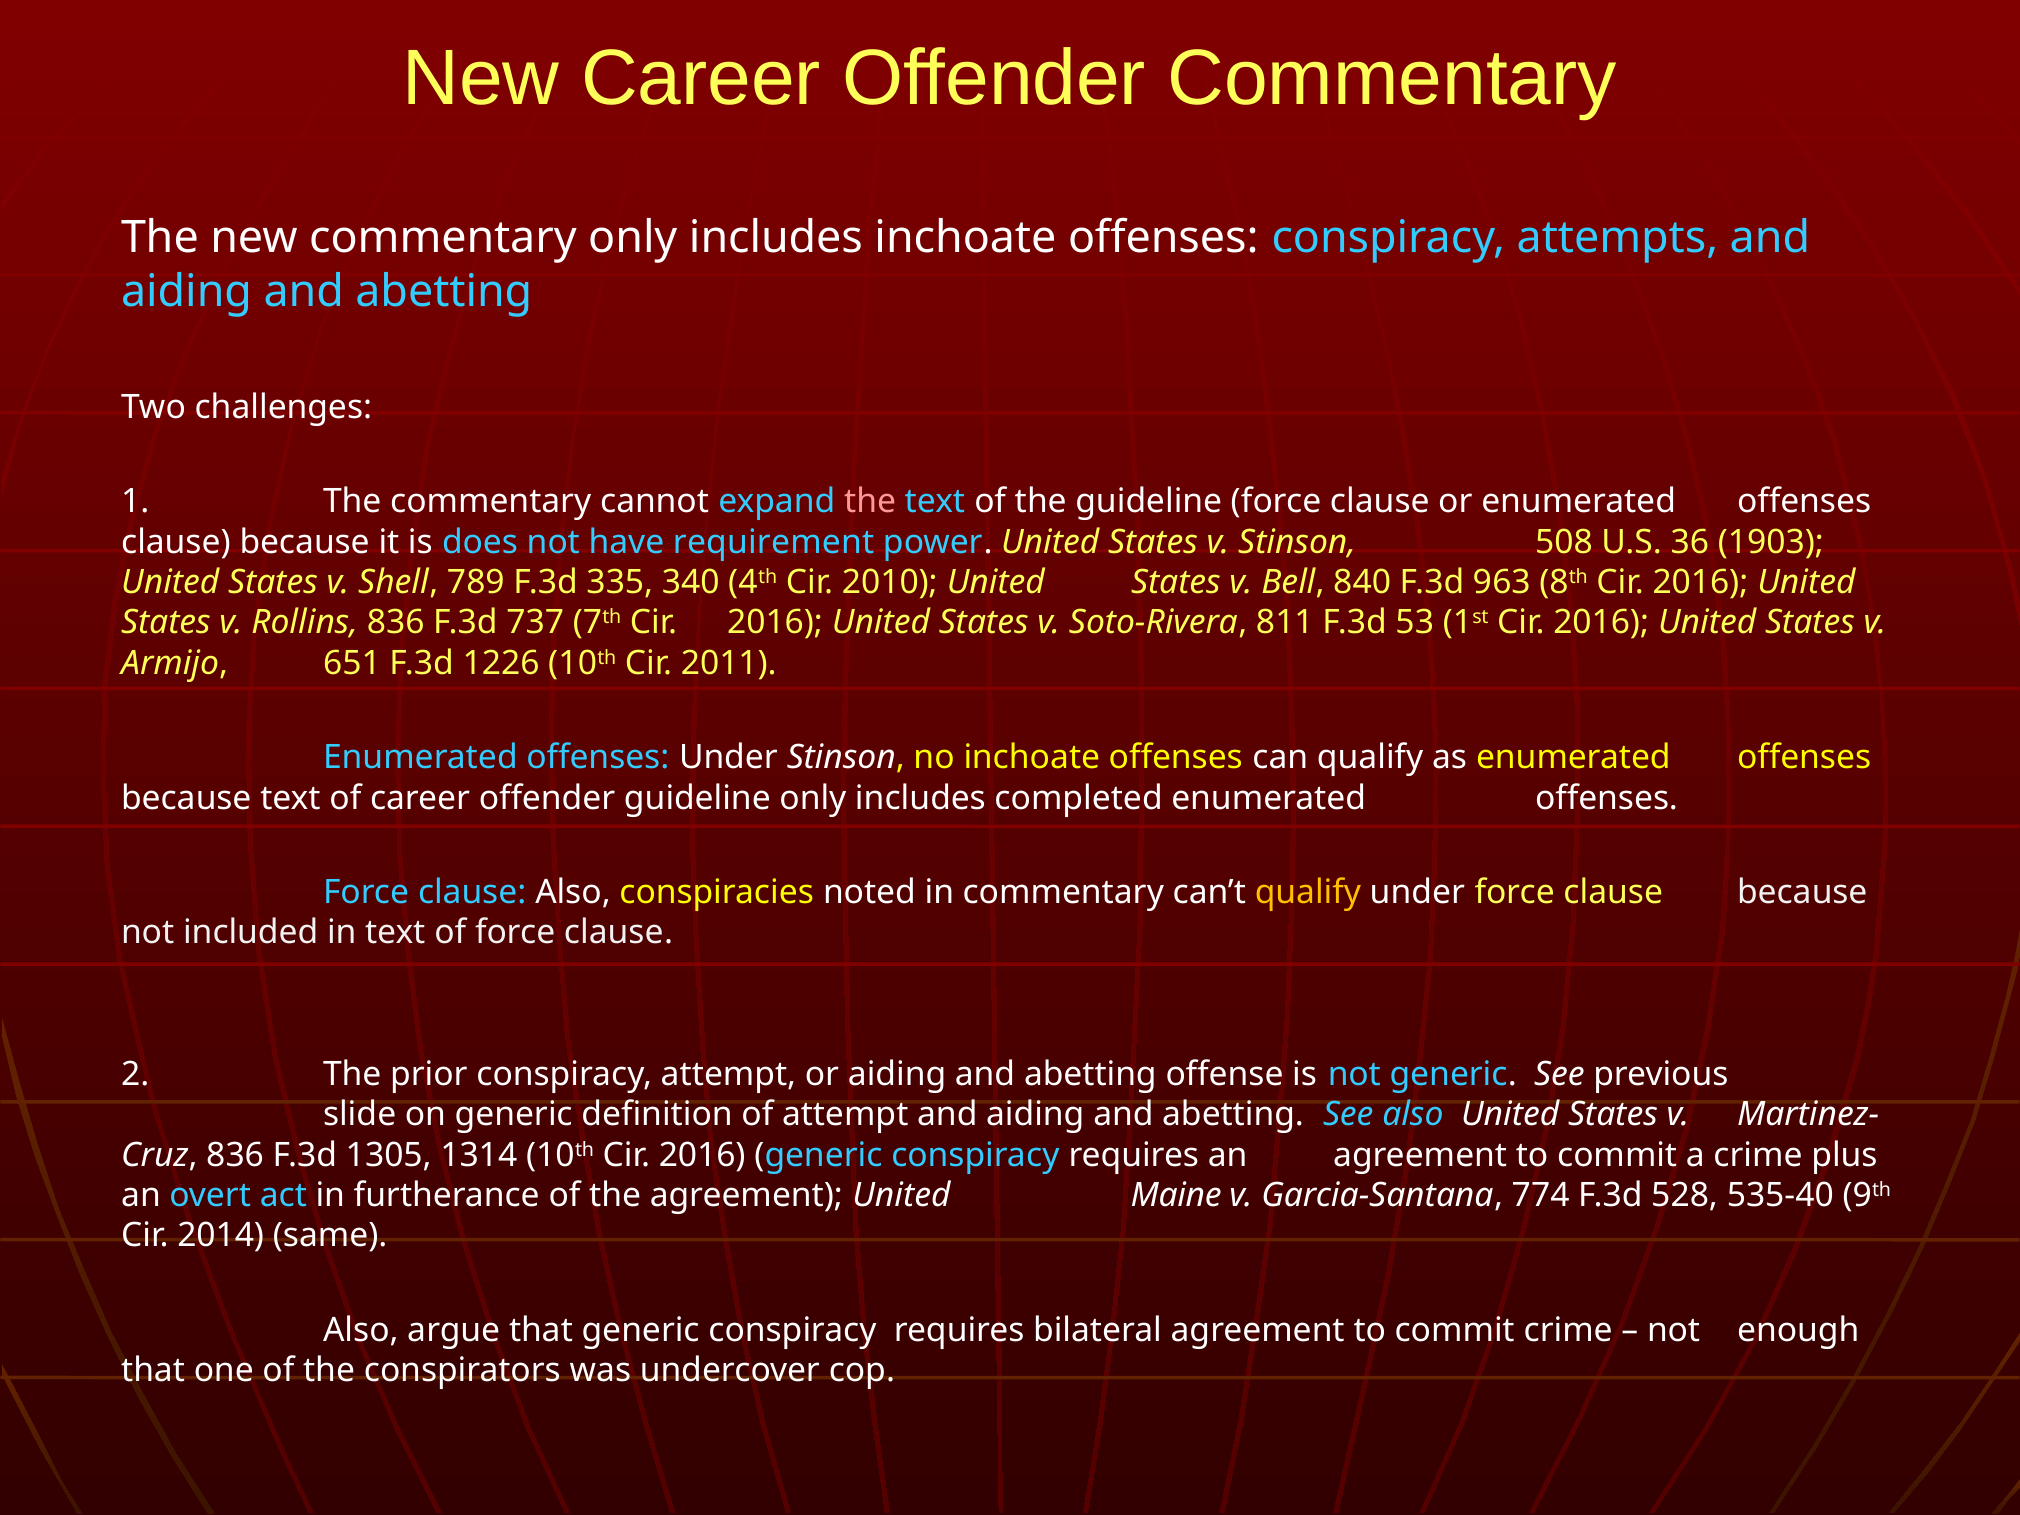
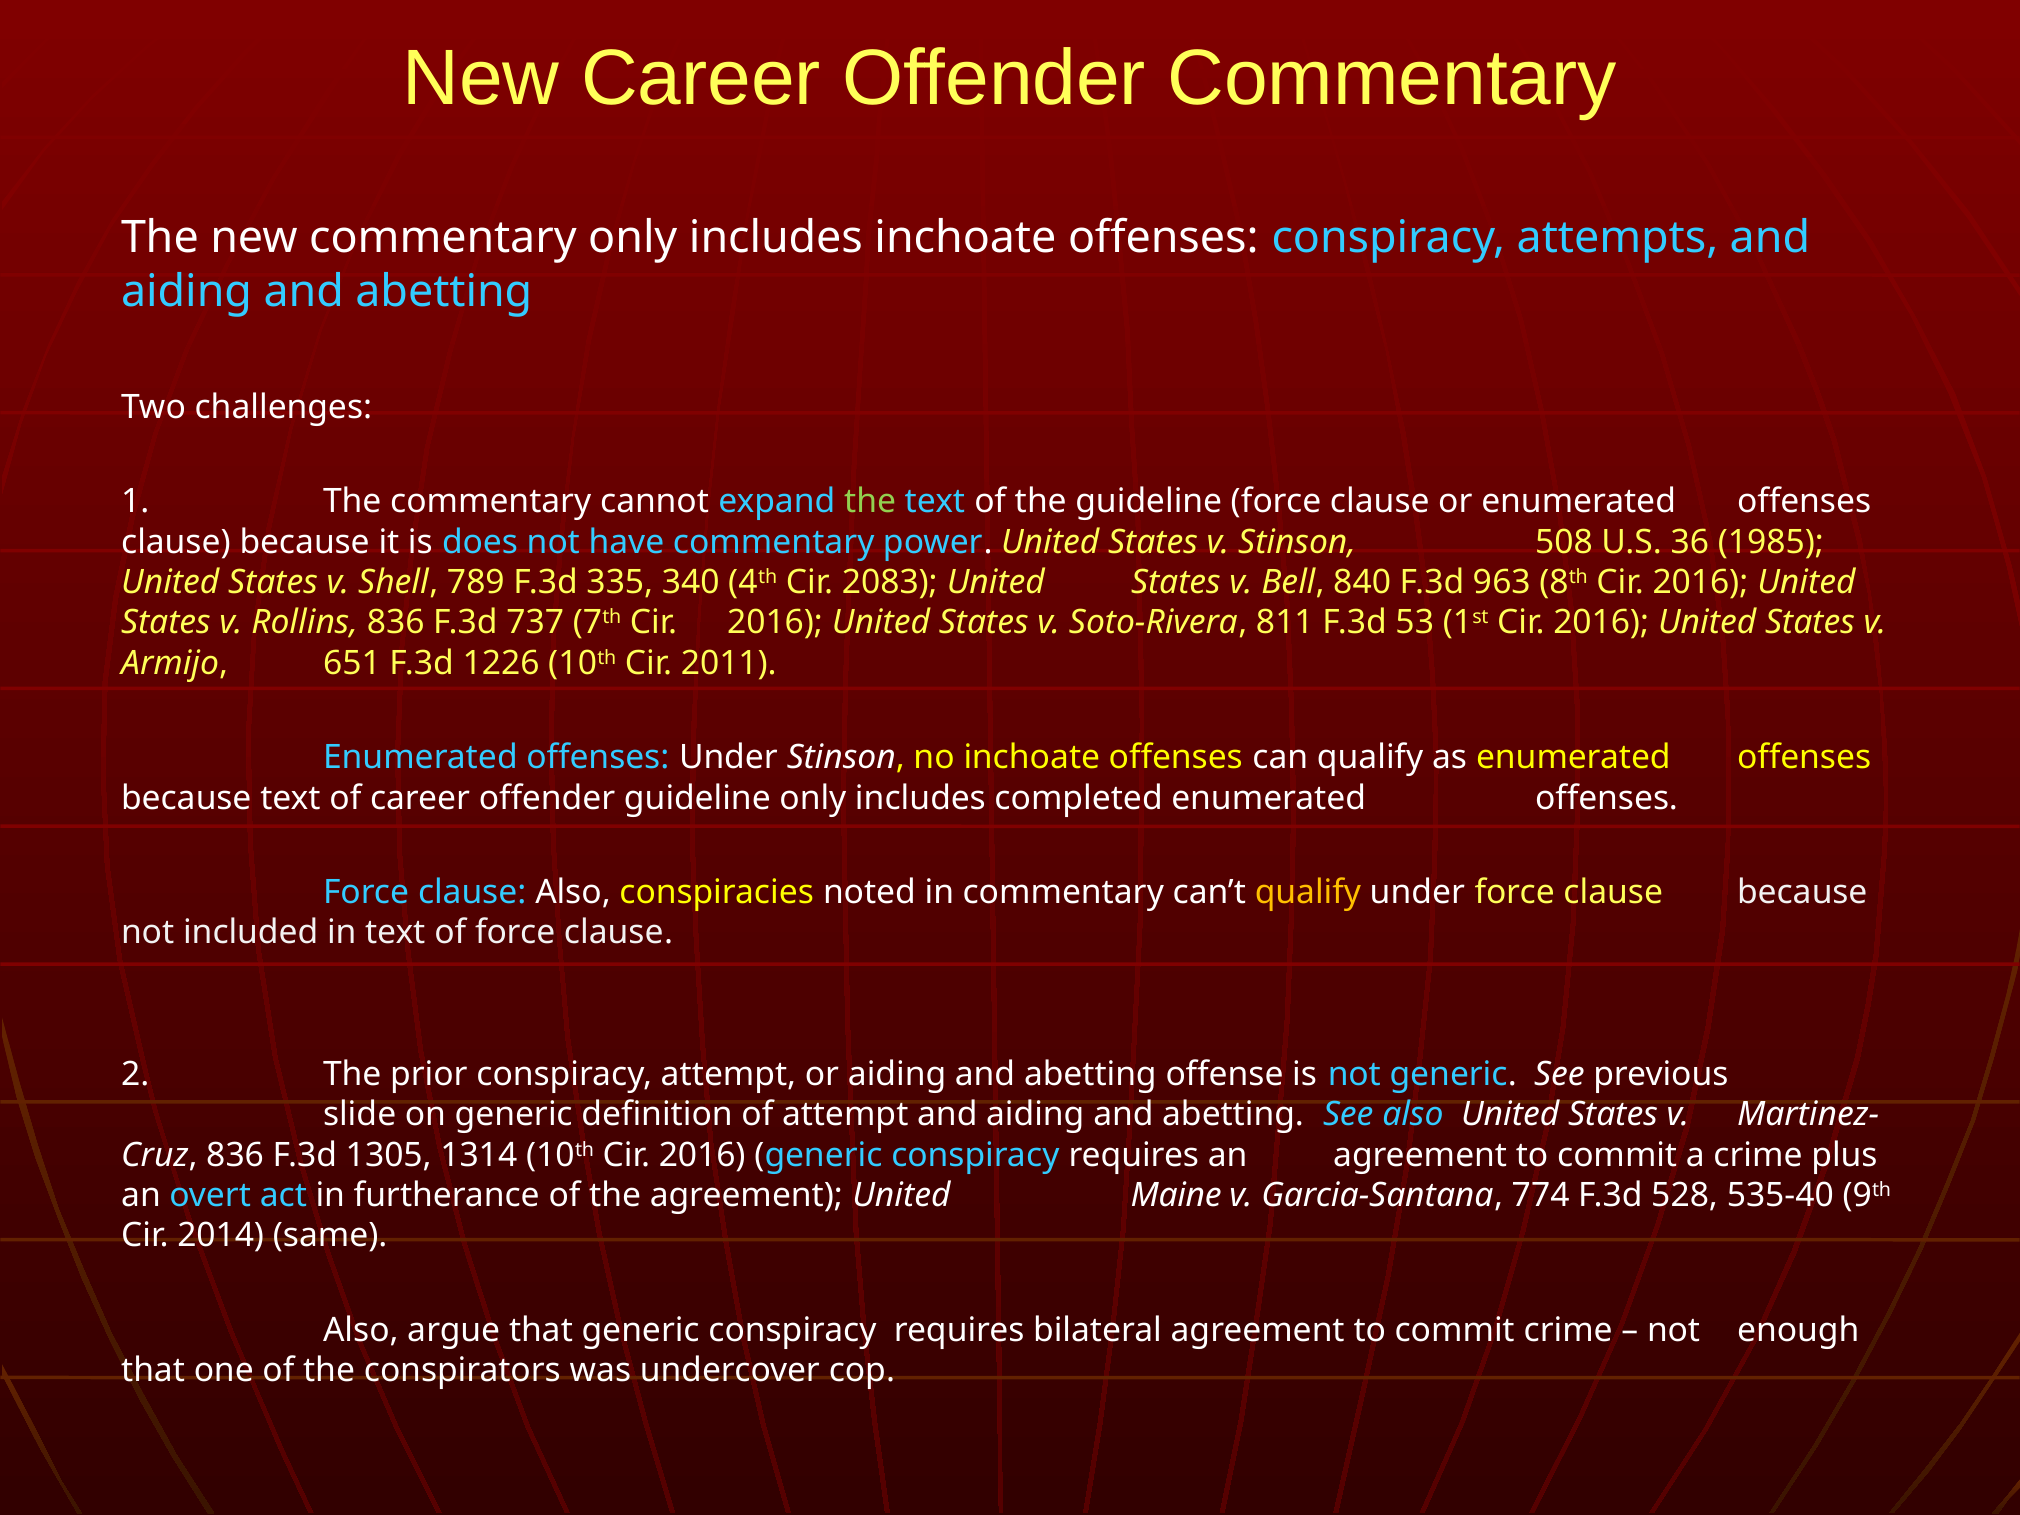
the at (870, 502) colour: pink -> light green
have requirement: requirement -> commentary
1903: 1903 -> 1985
2010: 2010 -> 2083
